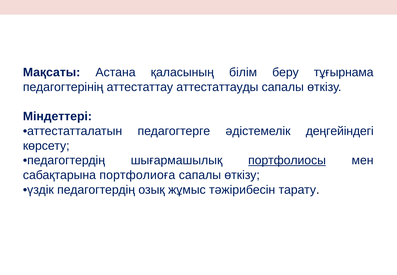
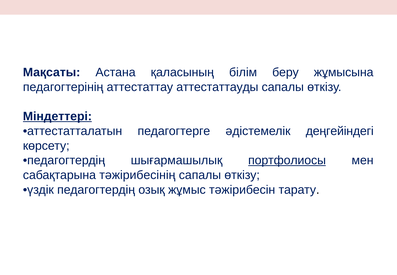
тұғырнама: тұғырнама -> жұмысына
Міндеттері underline: none -> present
портфолиоға: портфолиоға -> тәжірибесінің
